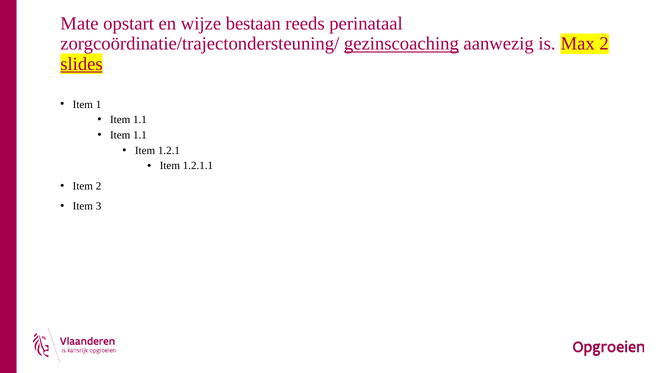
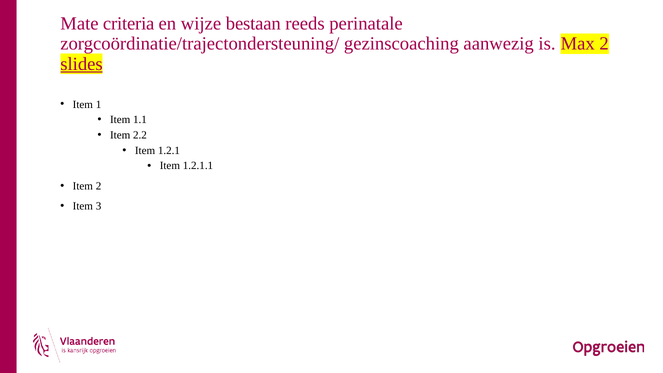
opstart: opstart -> criteria
perinataal: perinataal -> perinatale
gezinscoaching underline: present -> none
1.1 at (140, 135): 1.1 -> 2.2
